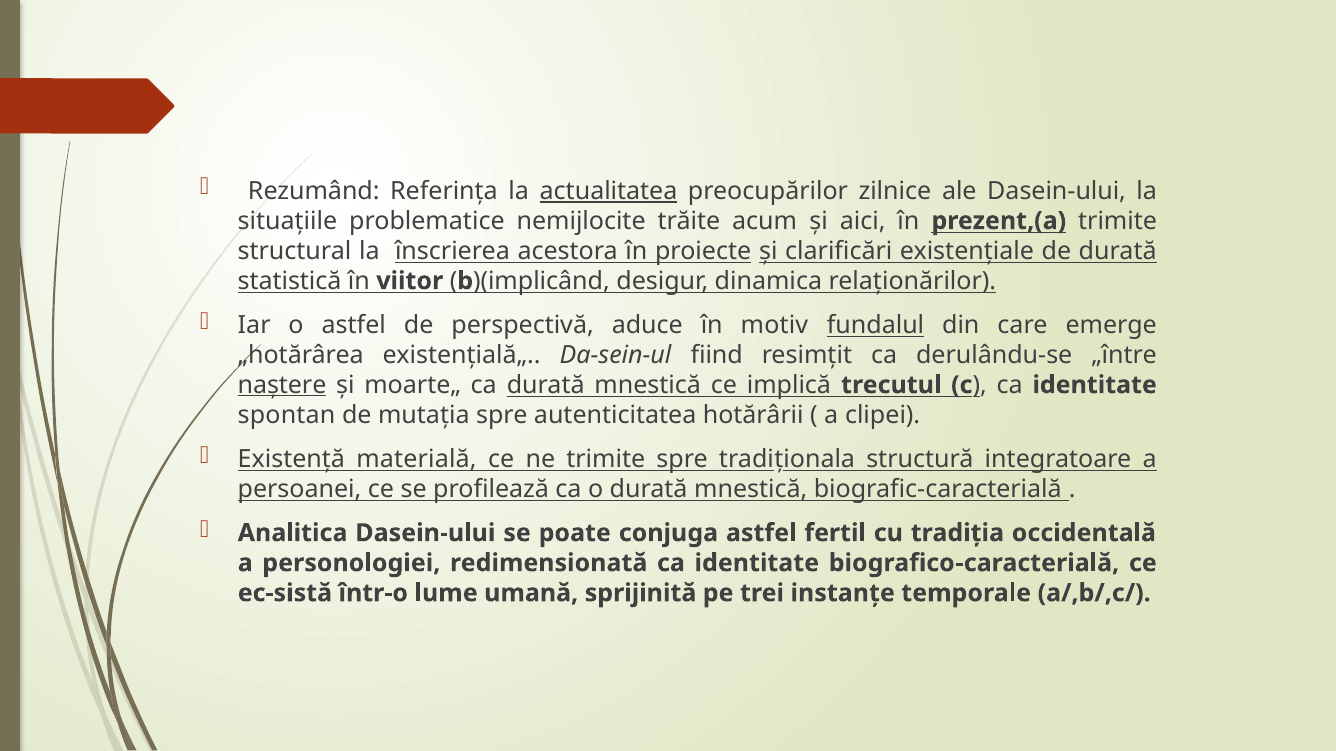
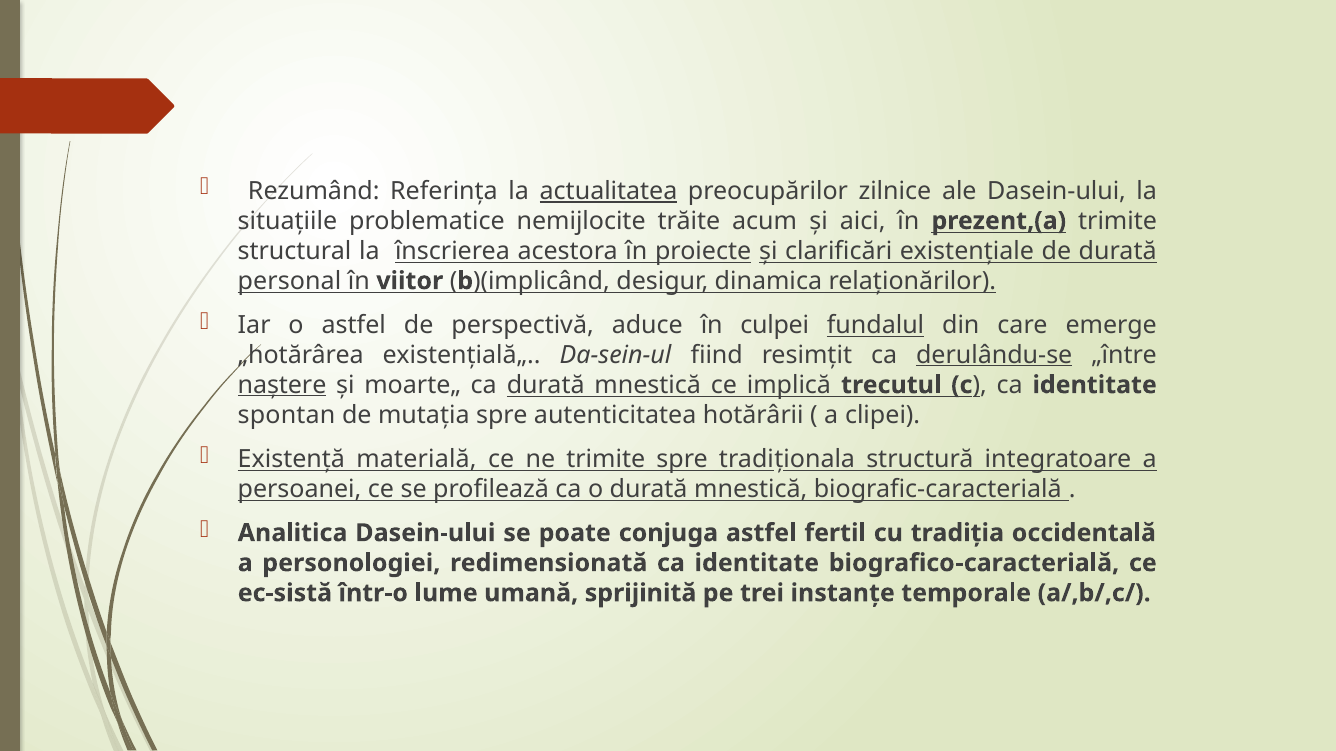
statistică: statistică -> personal
motiv: motiv -> culpei
derulându-se underline: none -> present
